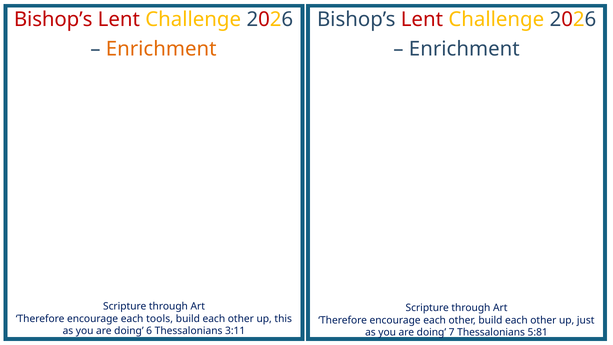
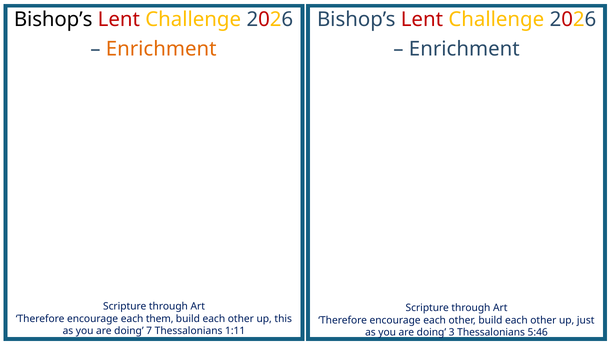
Bishop’s at (53, 20) colour: red -> black
tools: tools -> them
6: 6 -> 7
3:11: 3:11 -> 1:11
7: 7 -> 3
5:81: 5:81 -> 5:46
